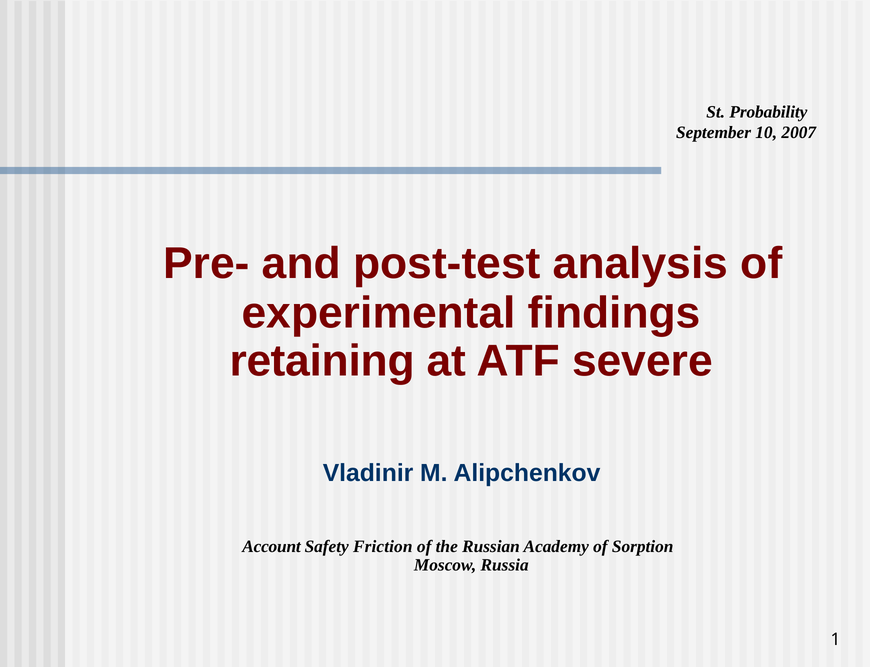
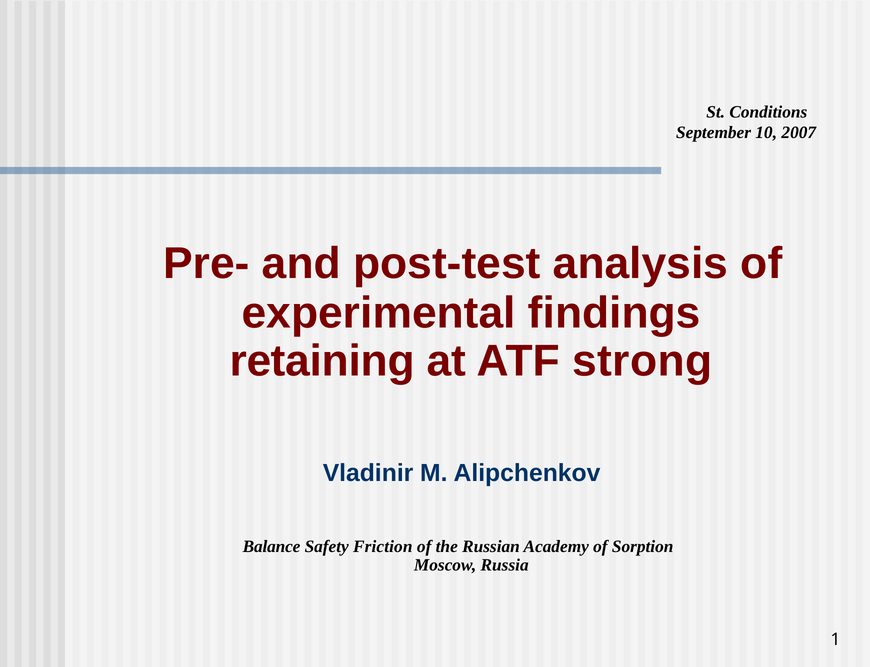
Probability: Probability -> Conditions
severe: severe -> strong
Account: Account -> Balance
